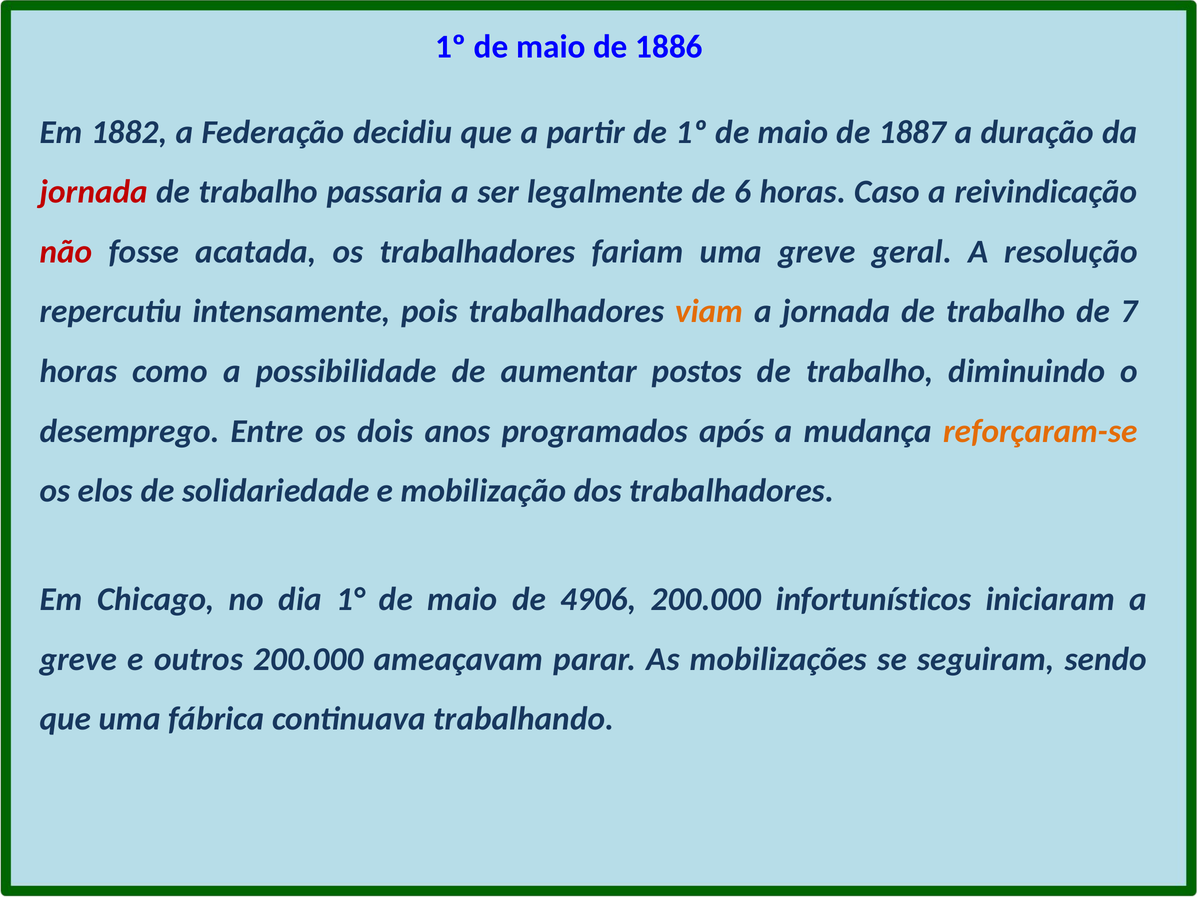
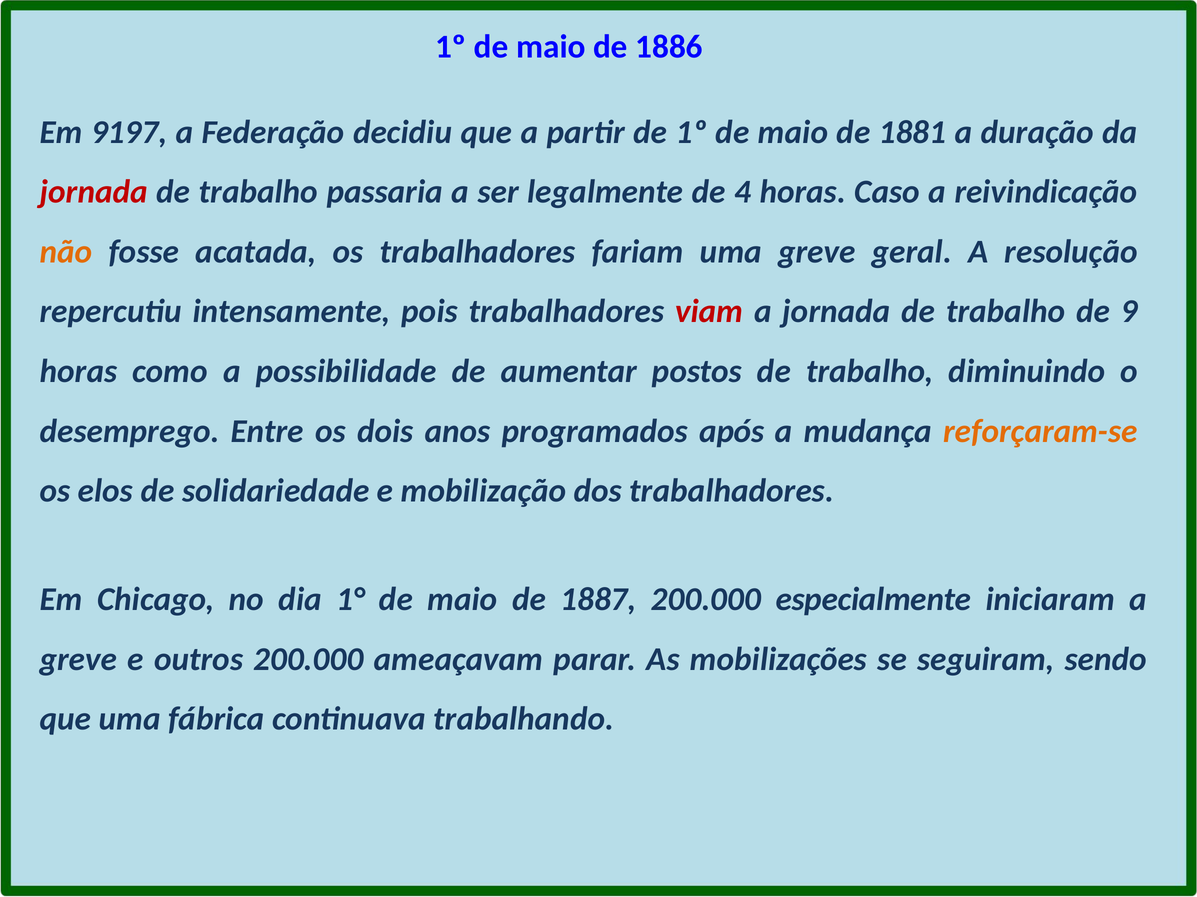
1882: 1882 -> 9197
1887: 1887 -> 1881
6: 6 -> 4
não colour: red -> orange
viam colour: orange -> red
7: 7 -> 9
4906: 4906 -> 1887
infortunísticos: infortunísticos -> especialmente
